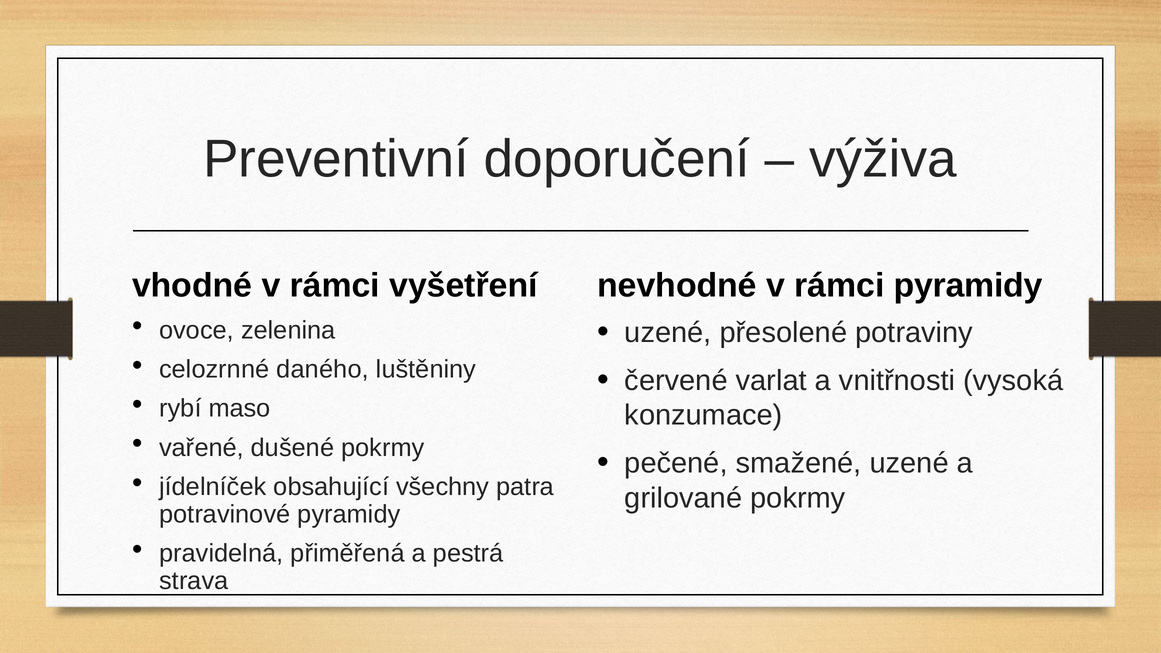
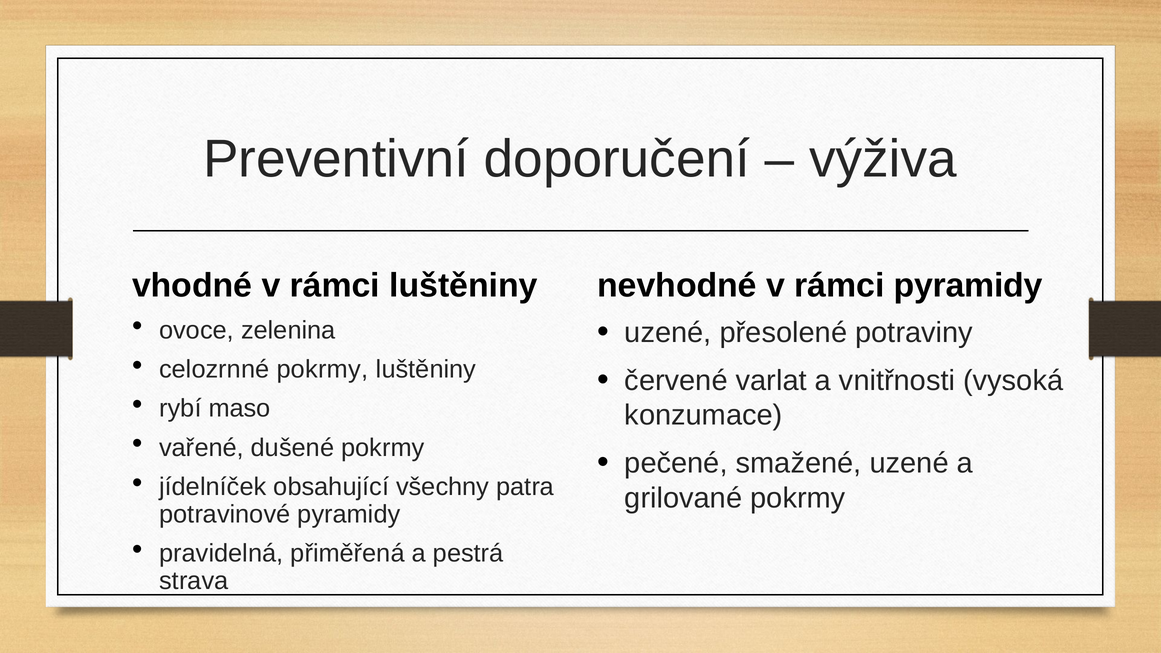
rámci vyšetření: vyšetření -> luštěniny
celozrnné daného: daného -> pokrmy
